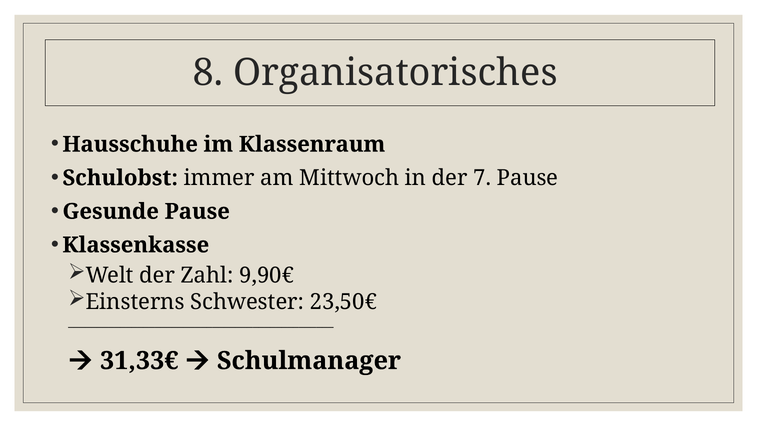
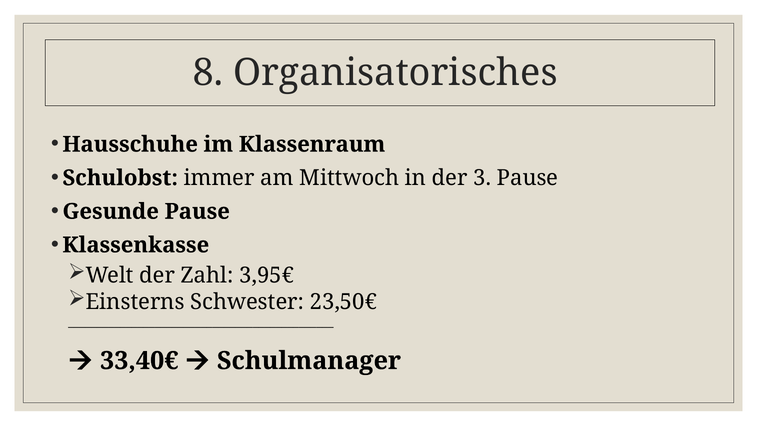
7: 7 -> 3
9,90€: 9,90€ -> 3,95€
31,33€: 31,33€ -> 33,40€
